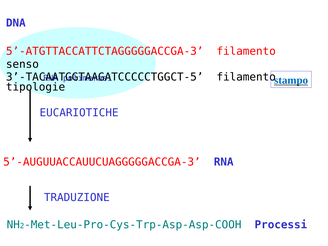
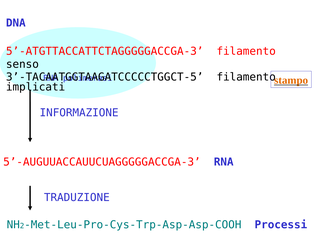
stampo colour: blue -> orange
tipologie: tipologie -> implicati
EUCARIOTICHE: EUCARIOTICHE -> INFORMAZIONE
